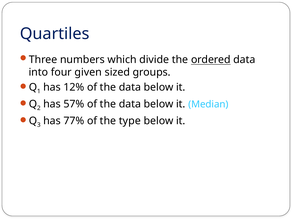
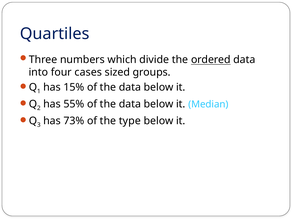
given: given -> cases
12%: 12% -> 15%
57%: 57% -> 55%
77%: 77% -> 73%
